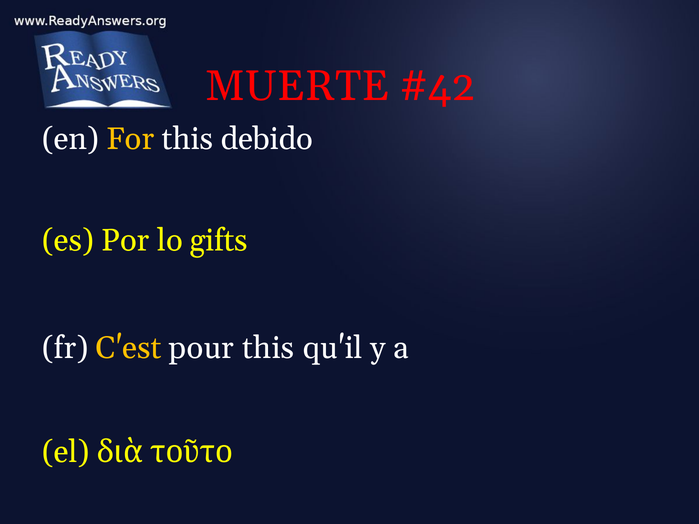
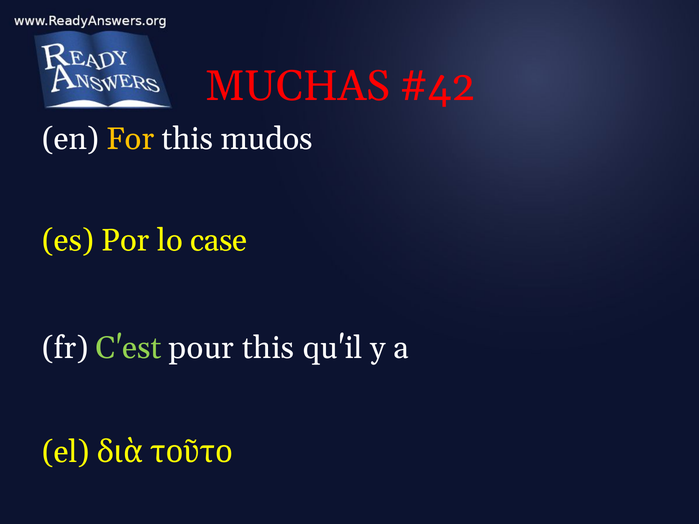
MUERTE: MUERTE -> MUCHAS
debido: debido -> mudos
gifts: gifts -> case
C'est colour: yellow -> light green
